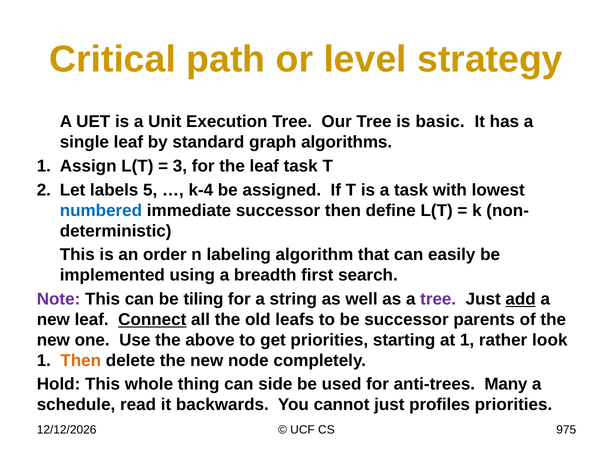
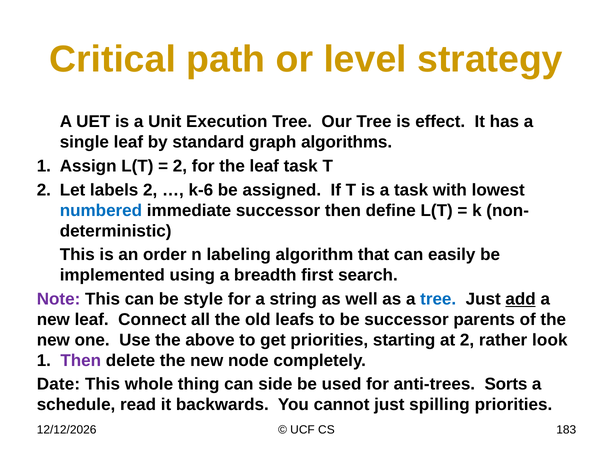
basic: basic -> effect
3 at (180, 166): 3 -> 2
labels 5: 5 -> 2
k-4: k-4 -> k-6
tiling: tiling -> style
tree at (438, 299) colour: purple -> blue
Connect underline: present -> none
at 1: 1 -> 2
Then at (81, 360) colour: orange -> purple
Hold: Hold -> Date
Many: Many -> Sorts
profiles: profiles -> spilling
975: 975 -> 183
